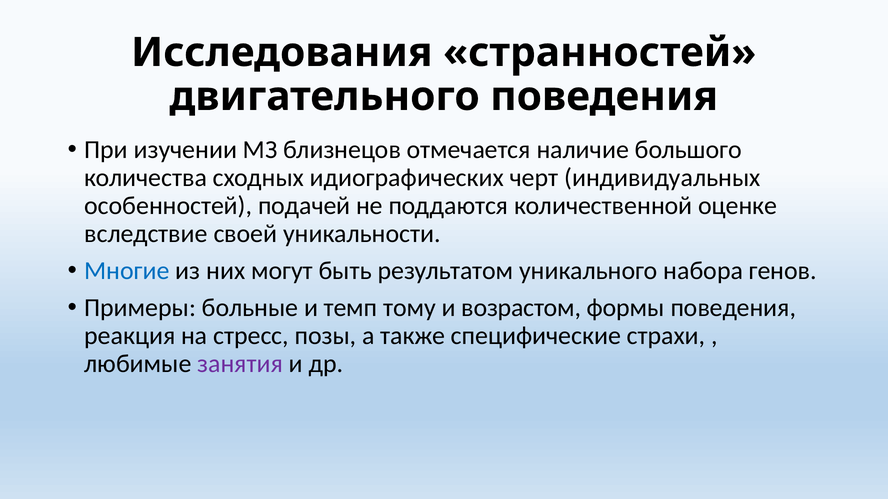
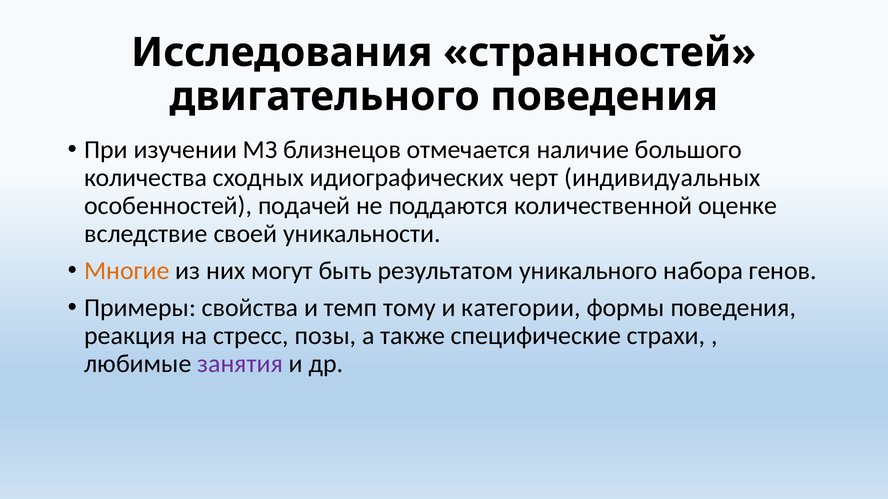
Многие colour: blue -> orange
больные: больные -> свойства
возрастом: возрастом -> категории
